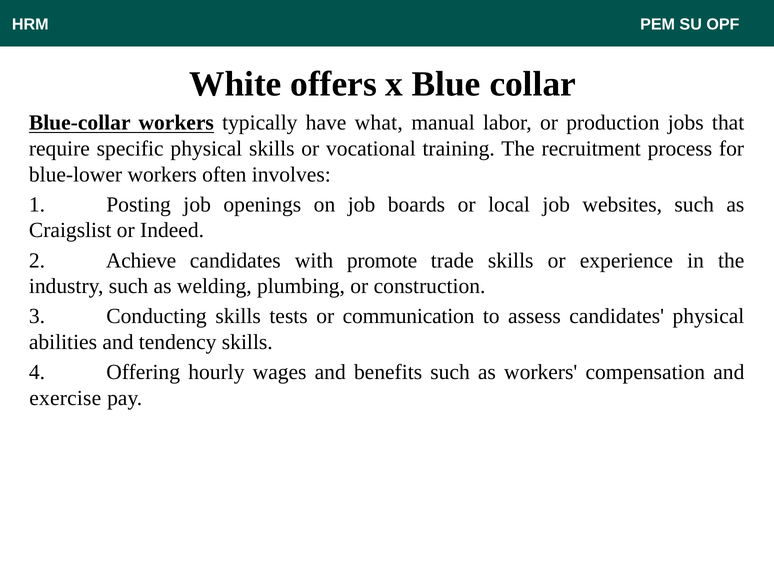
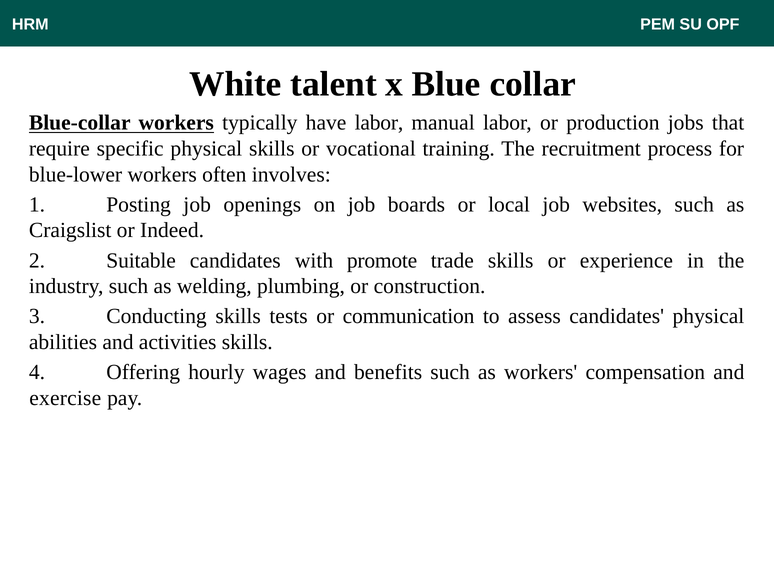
offers: offers -> talent
have what: what -> labor
Achieve: Achieve -> Suitable
tendency: tendency -> activities
